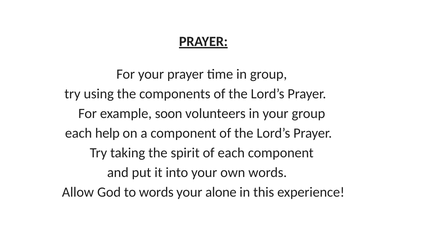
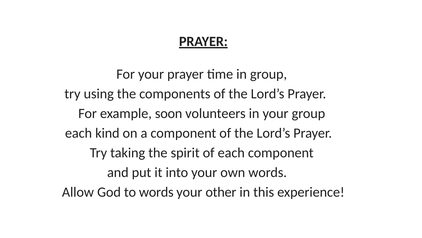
help: help -> kind
alone: alone -> other
